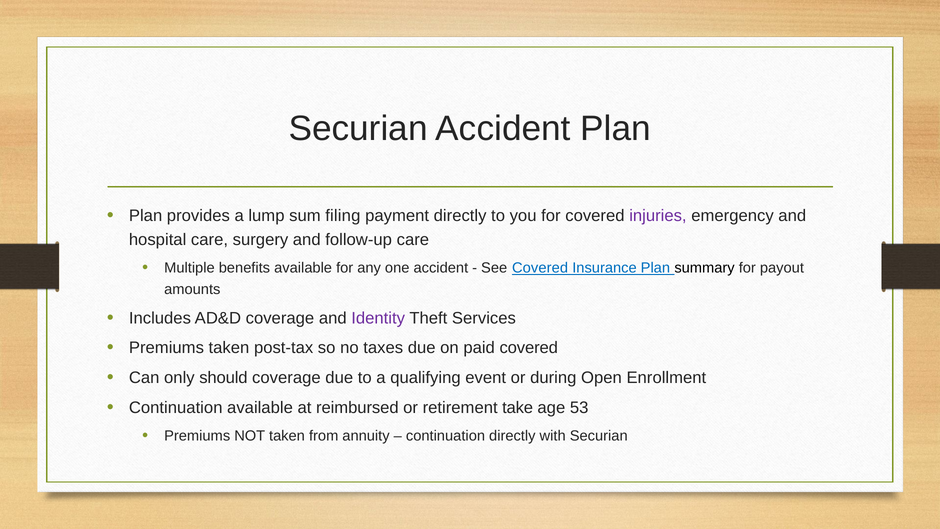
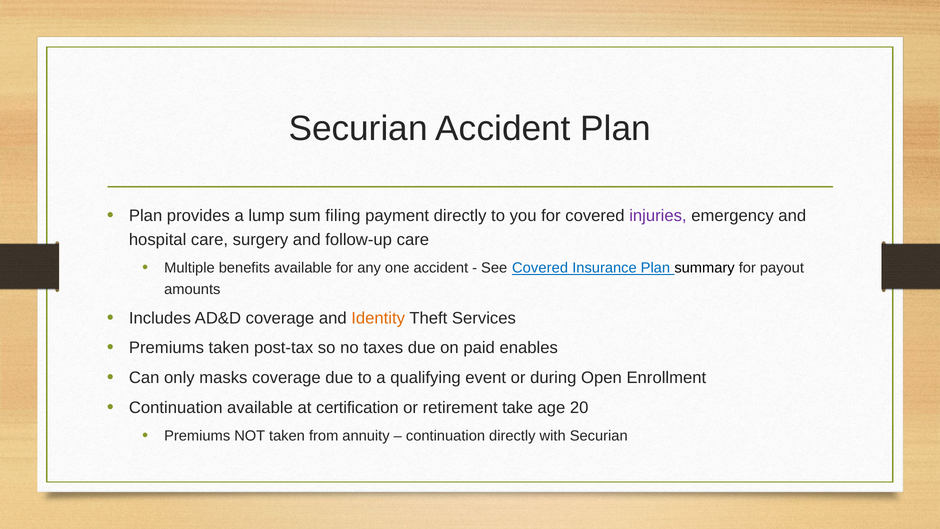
Identity colour: purple -> orange
paid covered: covered -> enables
should: should -> masks
reimbursed: reimbursed -> certification
53: 53 -> 20
